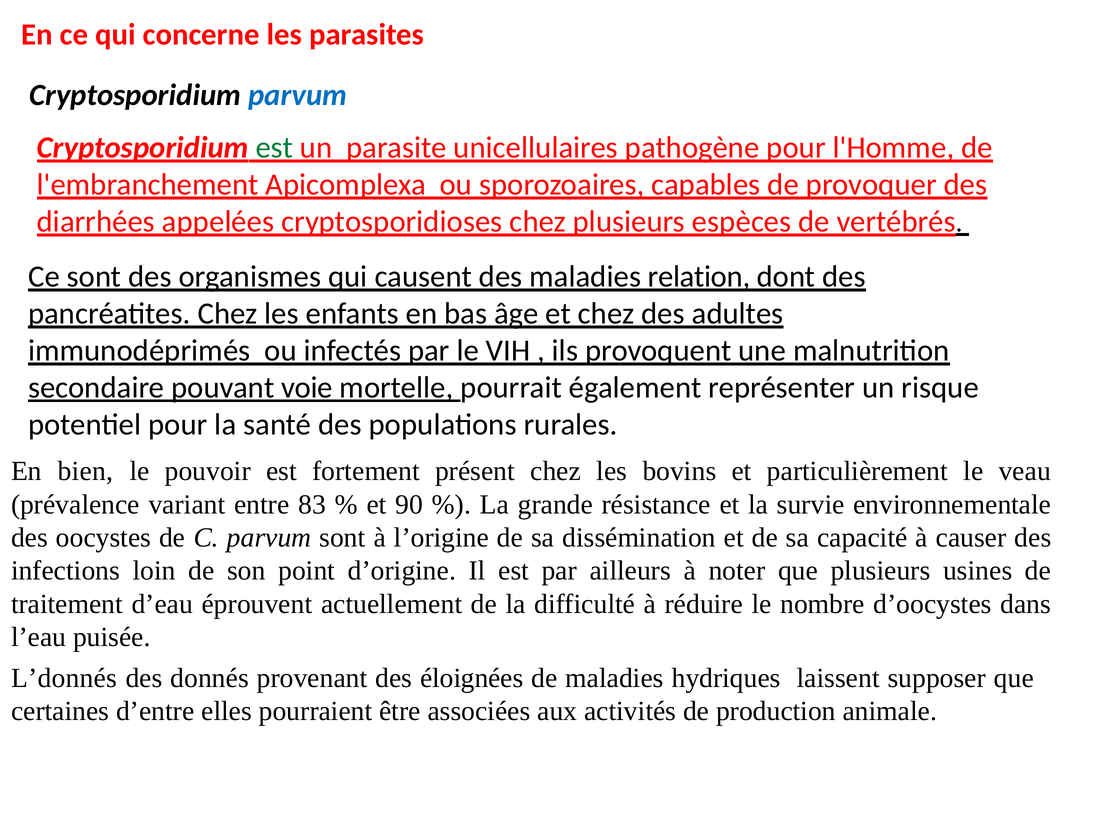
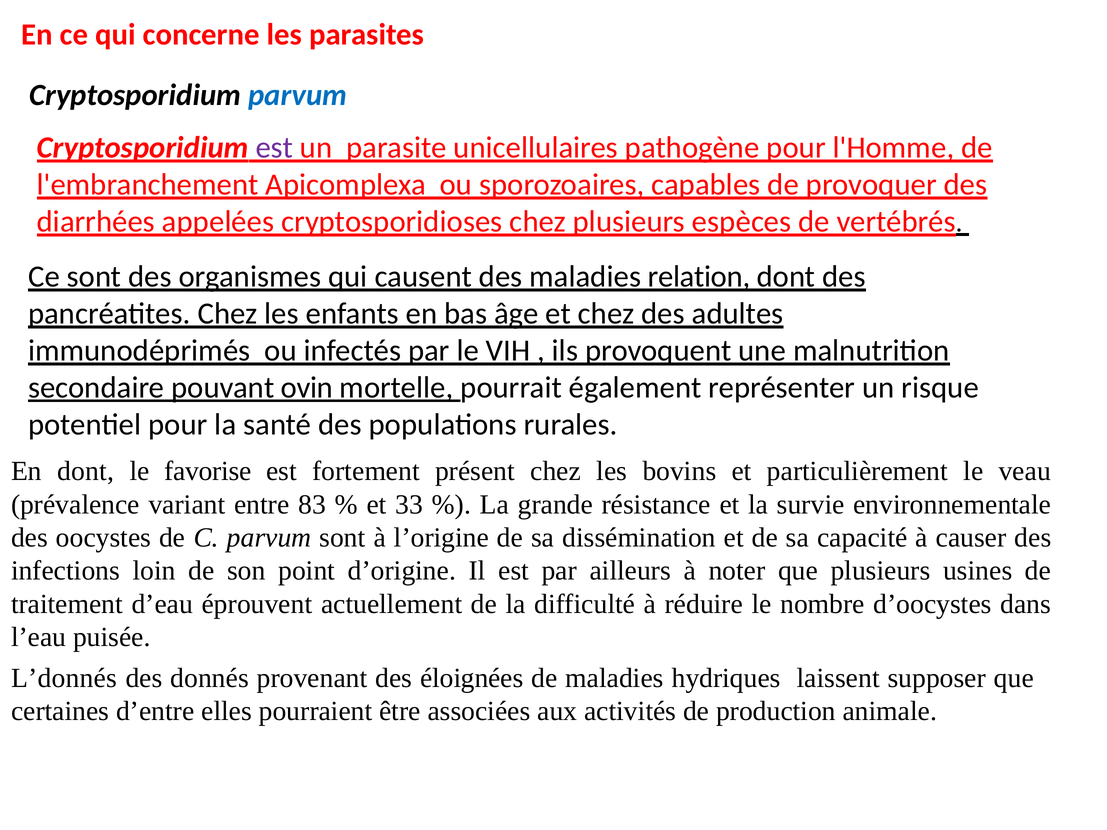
est at (274, 148) colour: green -> purple
voie: voie -> ovin
En bien: bien -> dont
pouvoir: pouvoir -> favorise
90: 90 -> 33
